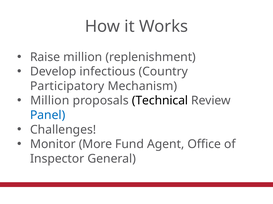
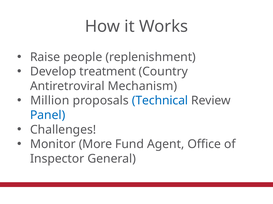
Raise million: million -> people
infectious: infectious -> treatment
Participatory: Participatory -> Antiretroviral
Technical colour: black -> blue
